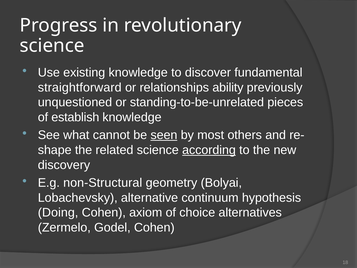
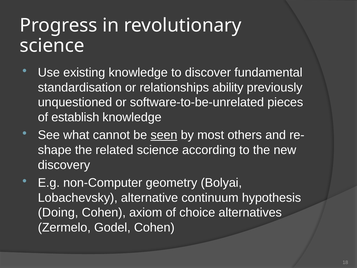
straightforward: straightforward -> standardisation
standing-to-be-unrelated: standing-to-be-unrelated -> software-to-be-unrelated
according underline: present -> none
non-Structural: non-Structural -> non-Computer
